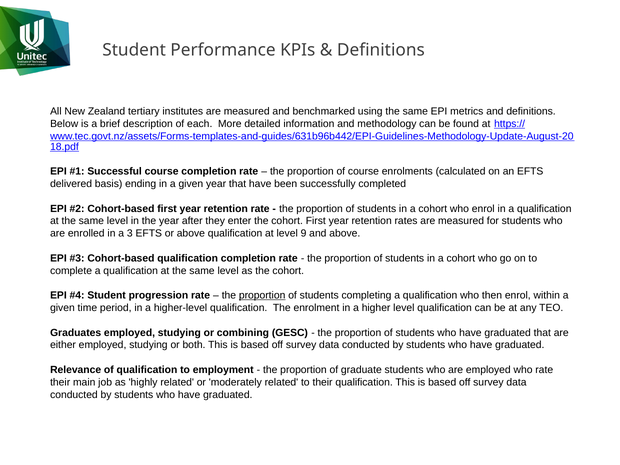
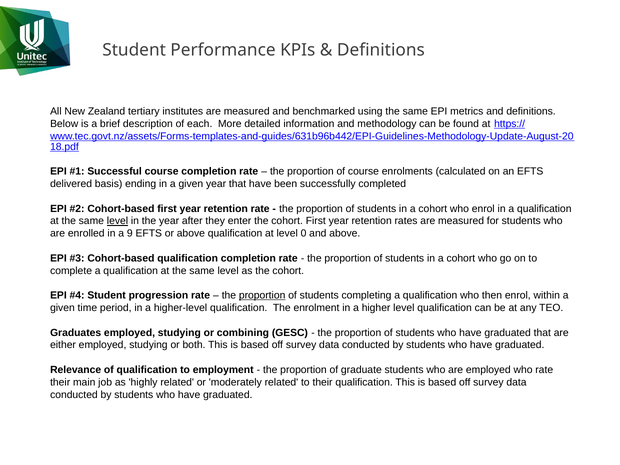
level at (117, 221) underline: none -> present
3: 3 -> 9
9: 9 -> 0
